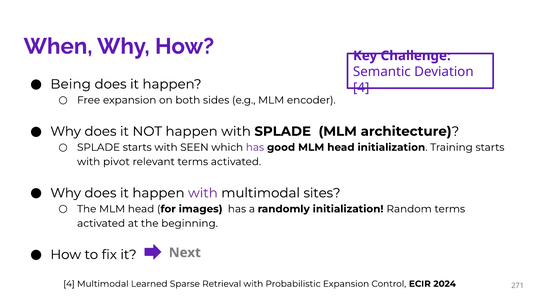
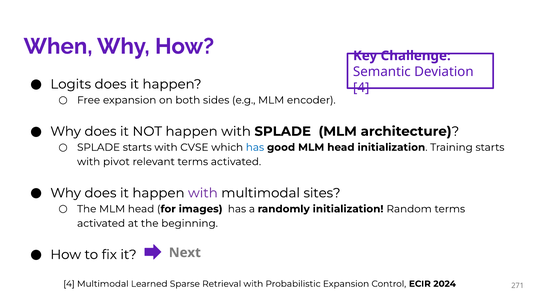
Being: Being -> Logits
SEEN: SEEN -> CVSE
has at (255, 147) colour: purple -> blue
